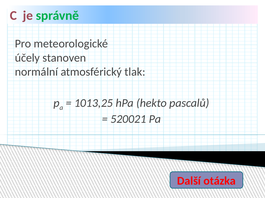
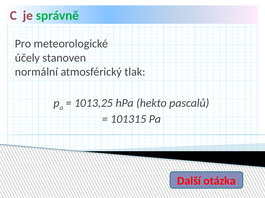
520021: 520021 -> 101315
